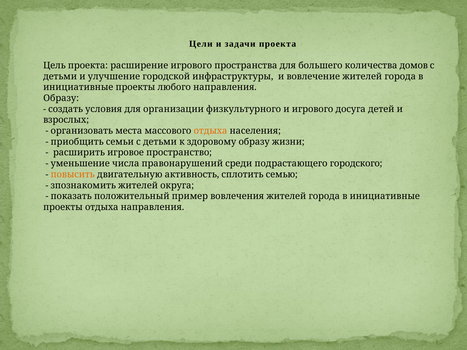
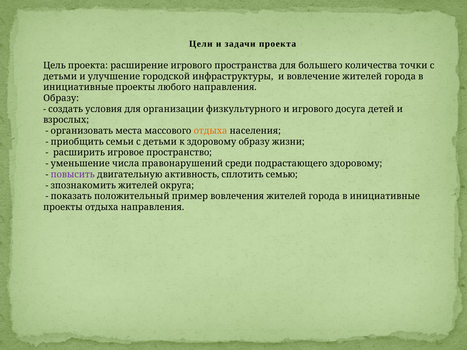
домов: домов -> точки
подрастающего городского: городского -> здоровому
повысить colour: orange -> purple
